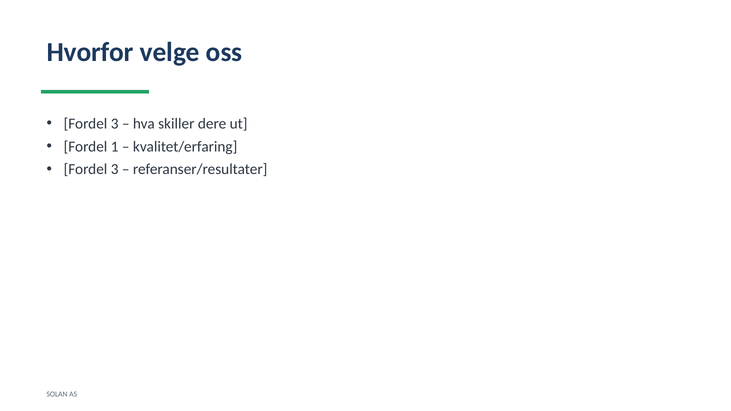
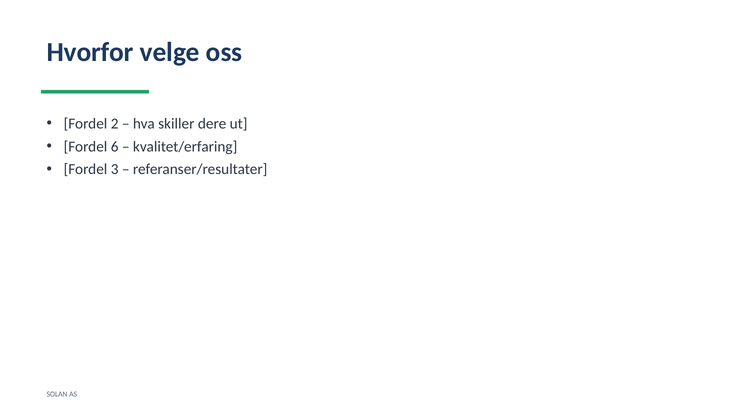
3 at (115, 124): 3 -> 2
1: 1 -> 6
